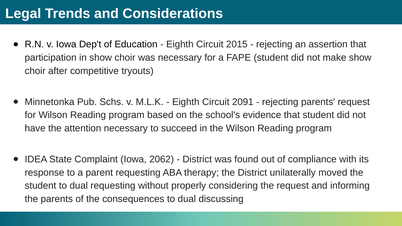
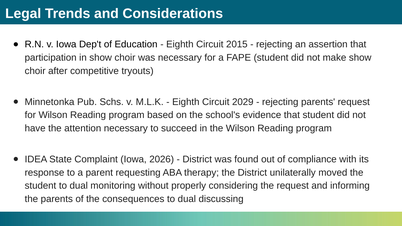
2091: 2091 -> 2029
2062: 2062 -> 2026
dual requesting: requesting -> monitoring
